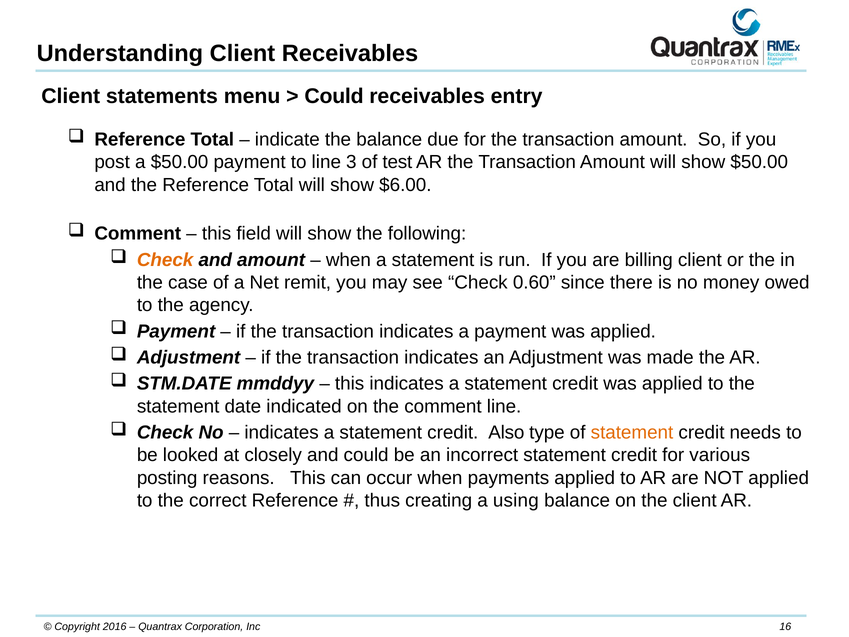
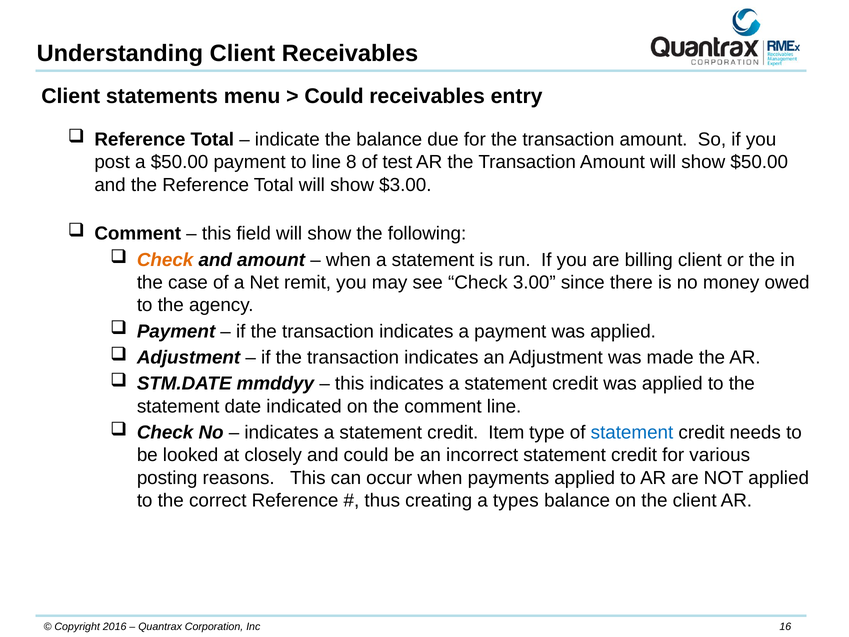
3: 3 -> 8
$6.00: $6.00 -> $3.00
0.60: 0.60 -> 3.00
Also: Also -> Item
statement at (632, 432) colour: orange -> blue
using: using -> types
